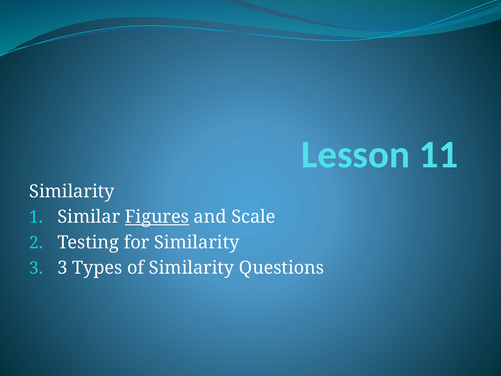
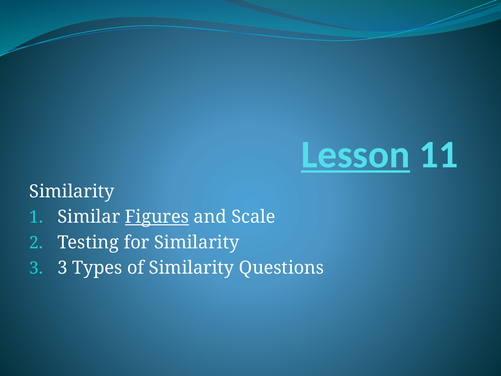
Lesson underline: none -> present
